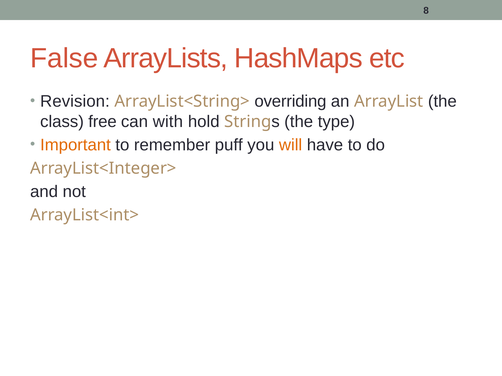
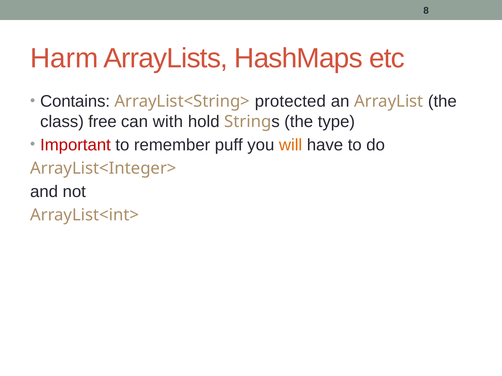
False: False -> Harm
Revision: Revision -> Contains
overriding: overriding -> protected
Important colour: orange -> red
